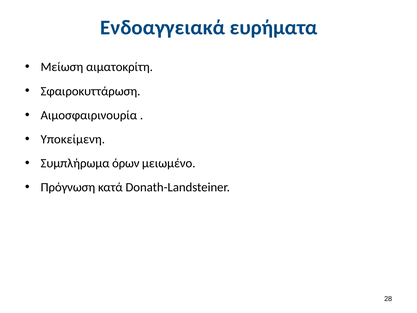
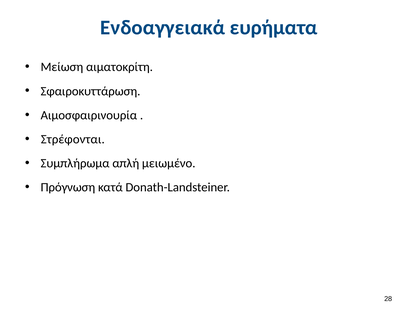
Υποκείμενη: Υποκείμενη -> Στρέφονται
όρων: όρων -> απλή
